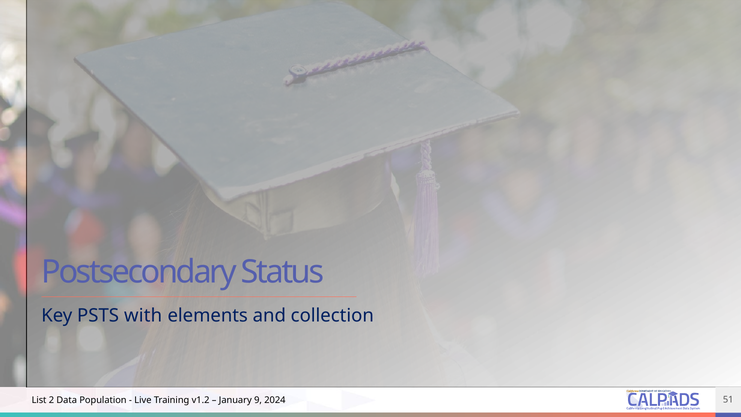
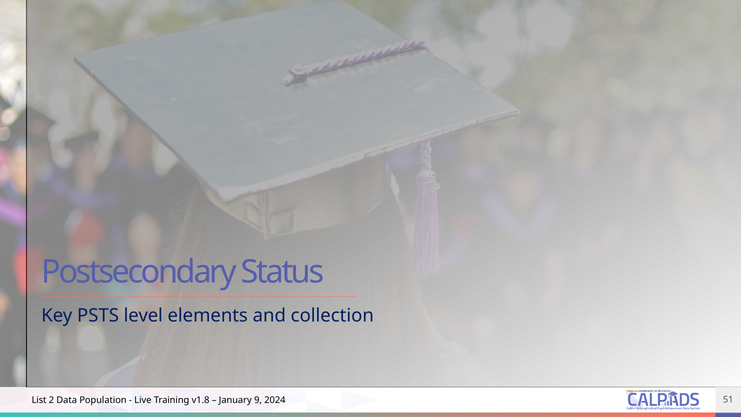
with: with -> level
v1.2: v1.2 -> v1.8
